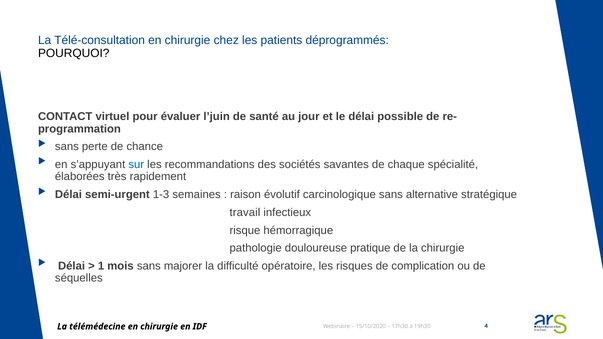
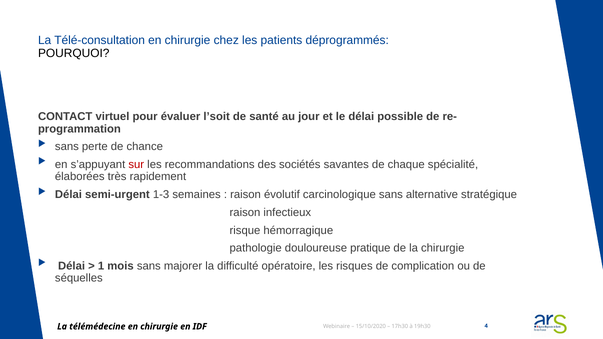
l’juin: l’juin -> l’soit
sur colour: blue -> red
travail at (245, 213): travail -> raison
